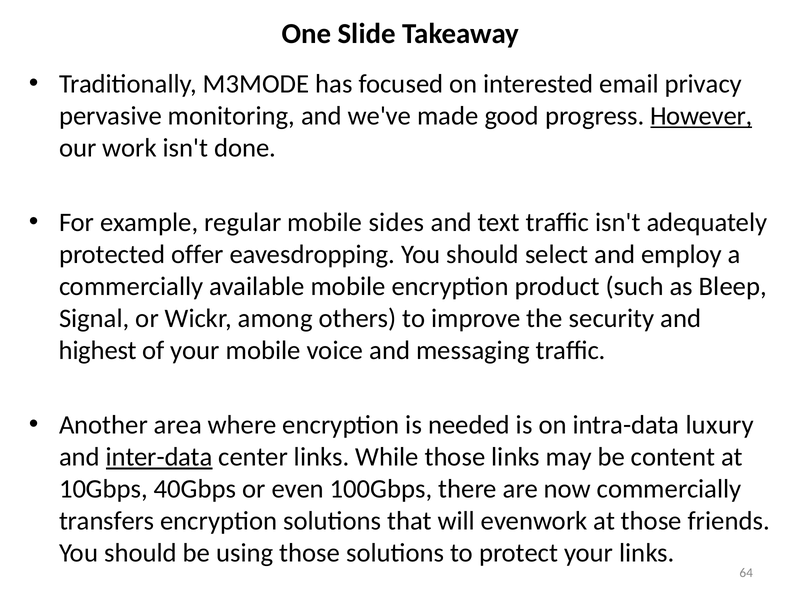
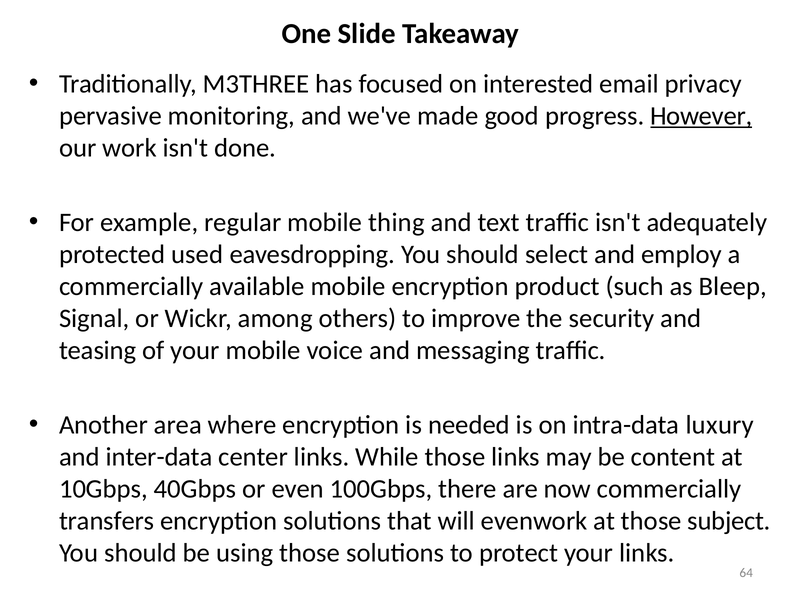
M3MODE: M3MODE -> M3THREE
sides: sides -> thing
offer: offer -> used
highest: highest -> teasing
inter-data underline: present -> none
friends: friends -> subject
